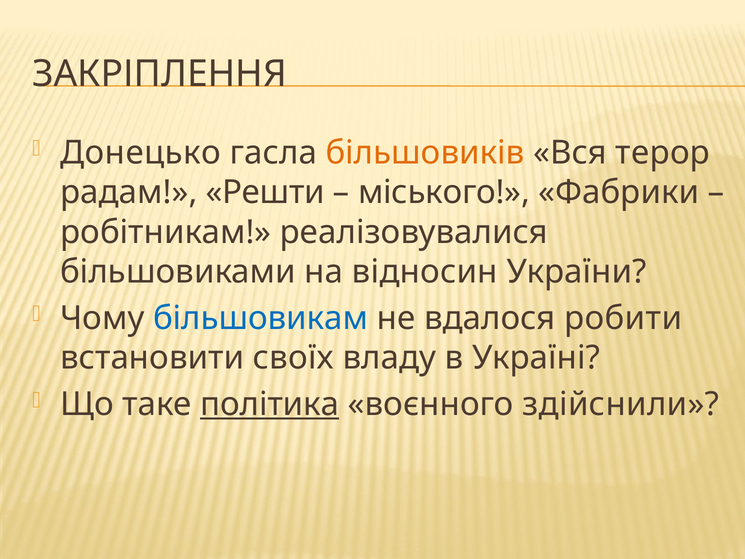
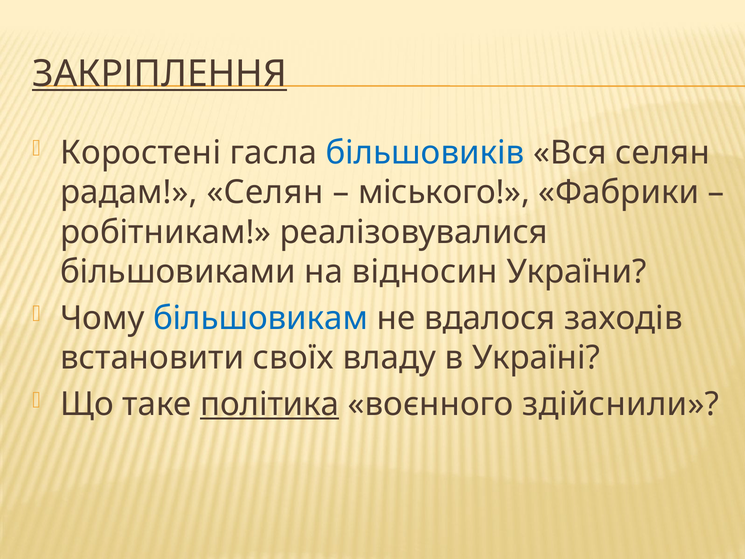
ЗАКРІПЛЕННЯ underline: none -> present
Донецько: Донецько -> Коростені
більшовиків colour: orange -> blue
Вся терор: терор -> селян
радам Решти: Решти -> Селян
робити: робити -> заходів
